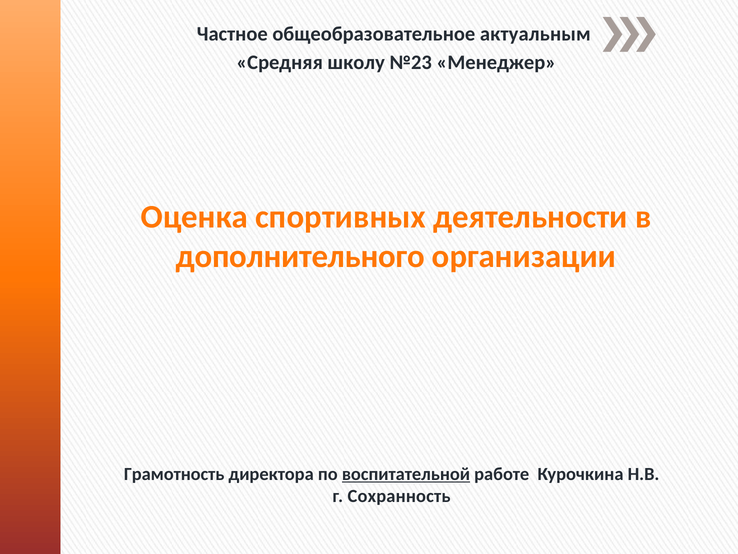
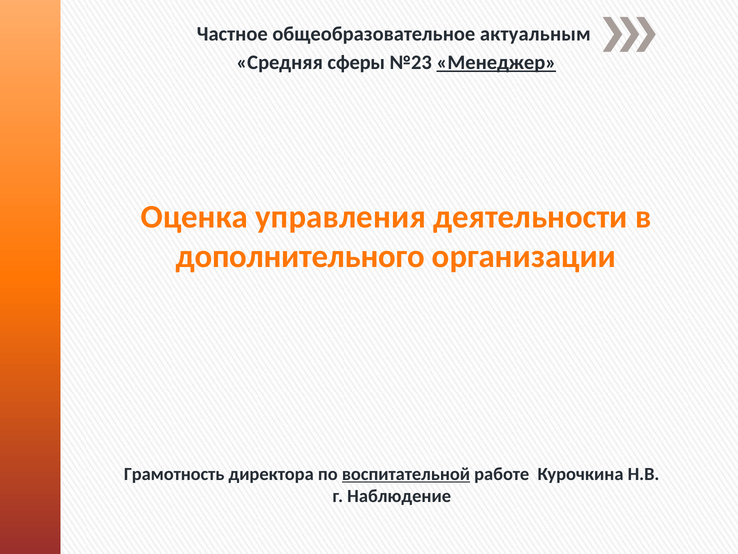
школу: школу -> сферы
Менеджер underline: none -> present
спортивных: спортивных -> управления
Сохранность: Сохранность -> Наблюдение
